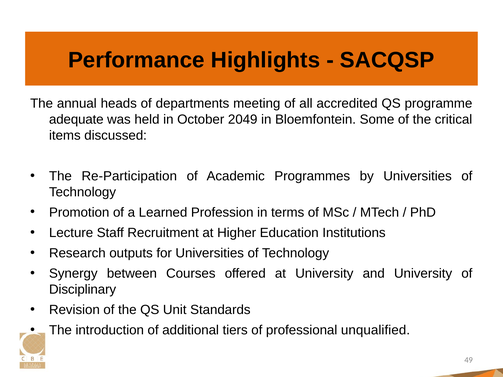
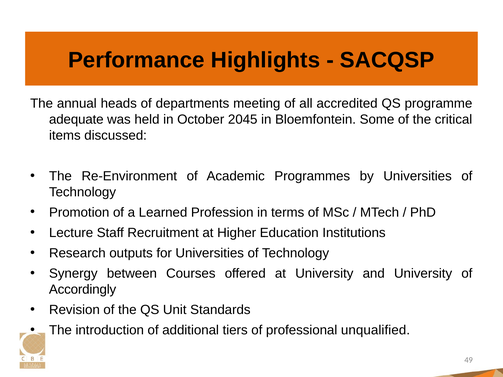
2049: 2049 -> 2045
Re-Participation: Re-Participation -> Re-Environment
Disciplinary: Disciplinary -> Accordingly
